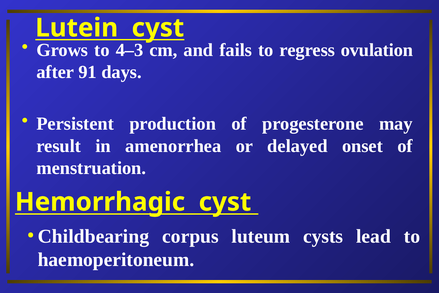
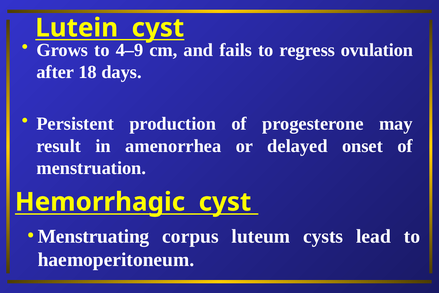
4–3: 4–3 -> 4–9
91: 91 -> 18
Childbearing: Childbearing -> Menstruating
